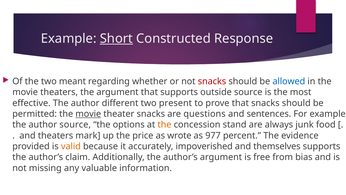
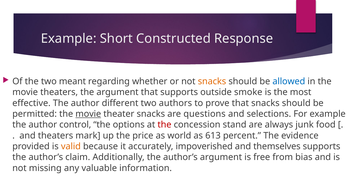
Short underline: present -> none
snacks at (212, 81) colour: red -> orange
outside source: source -> smoke
present: present -> authors
sentences: sentences -> selections
author source: source -> control
the at (165, 125) colour: orange -> red
wrote: wrote -> world
977: 977 -> 613
